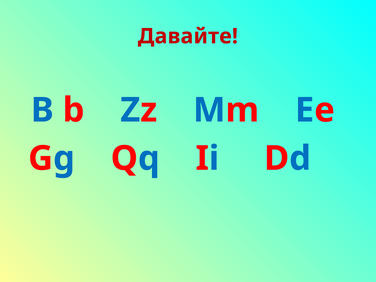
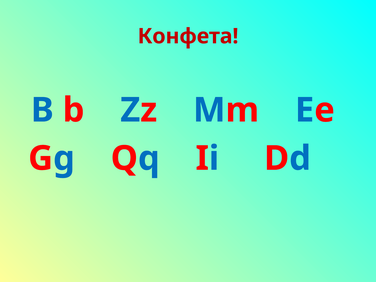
Давайте: Давайте -> Конфета
